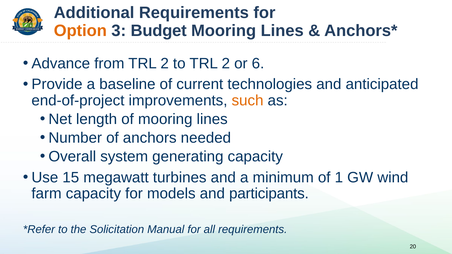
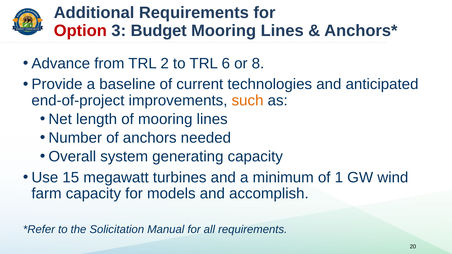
Option colour: orange -> red
to TRL 2: 2 -> 6
6: 6 -> 8
participants: participants -> accomplish
